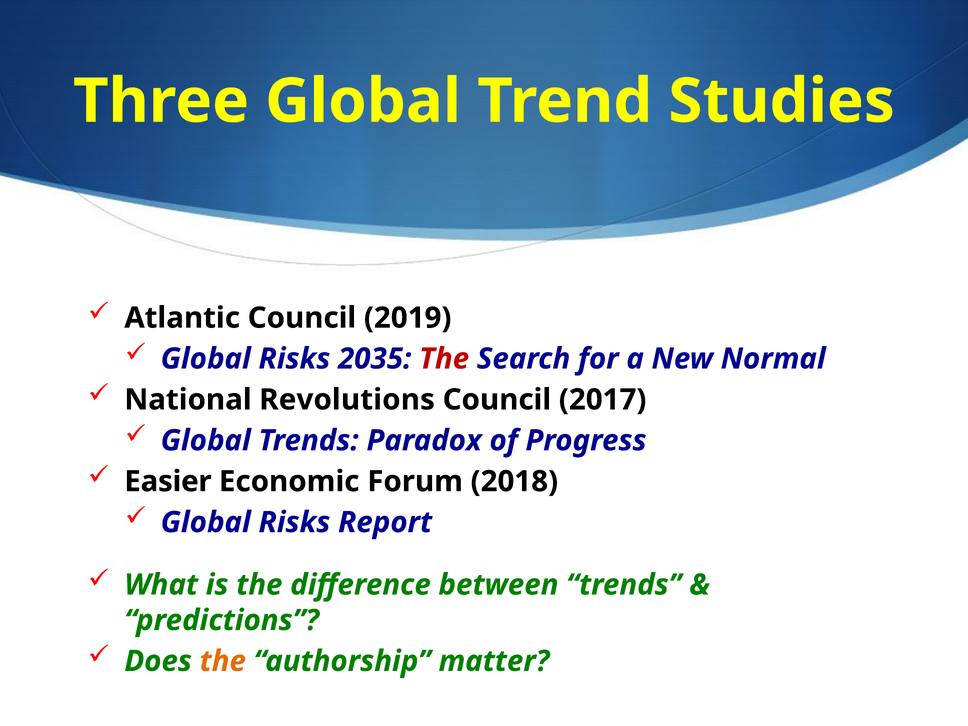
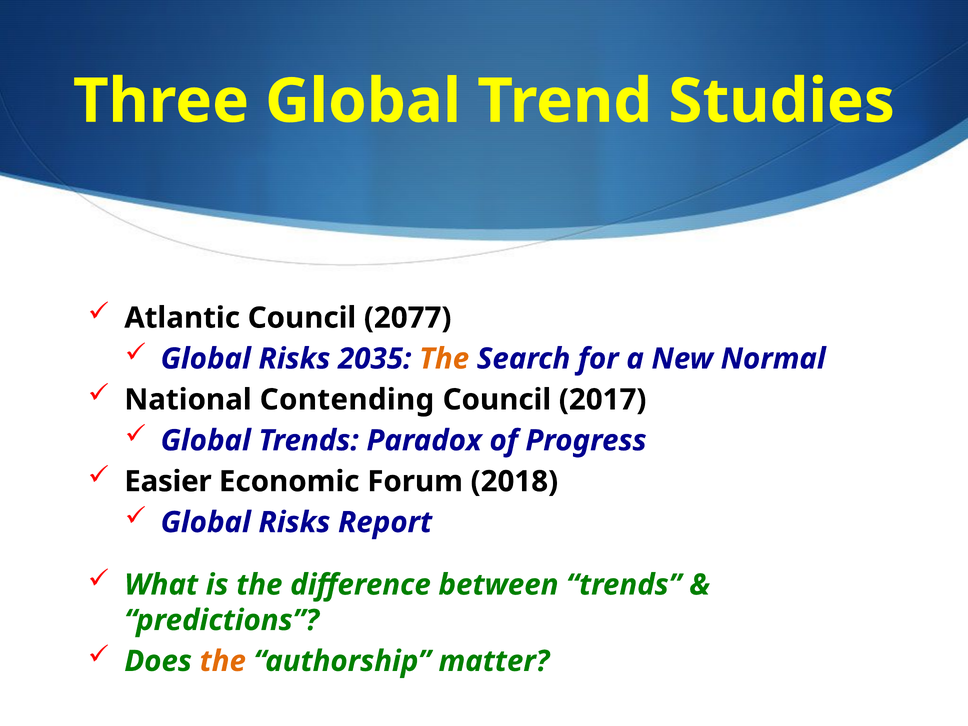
2019: 2019 -> 2077
The at (444, 359) colour: red -> orange
Revolutions: Revolutions -> Contending
